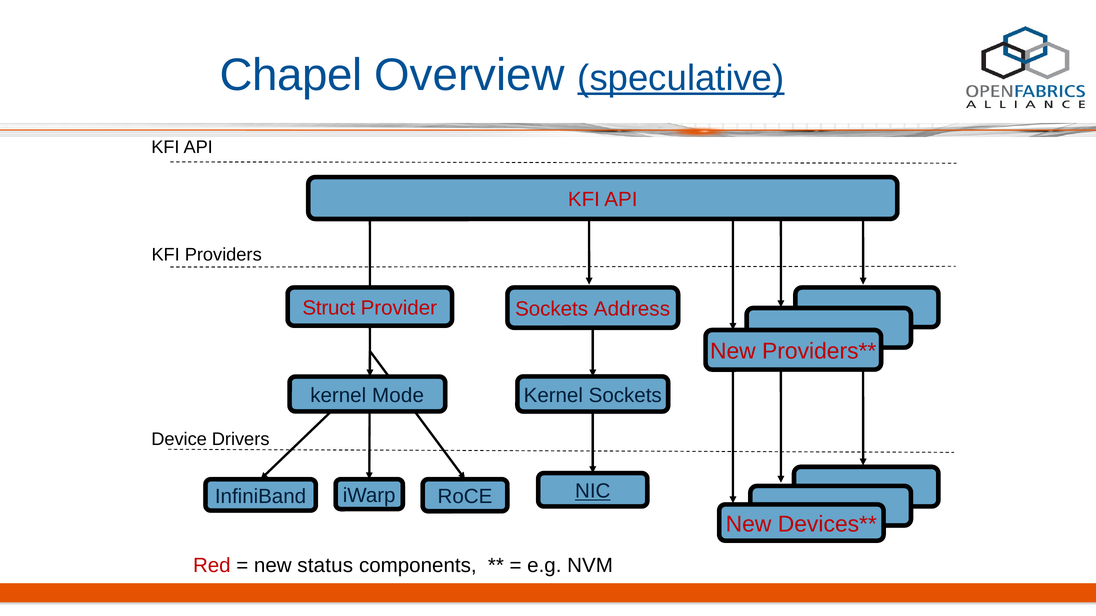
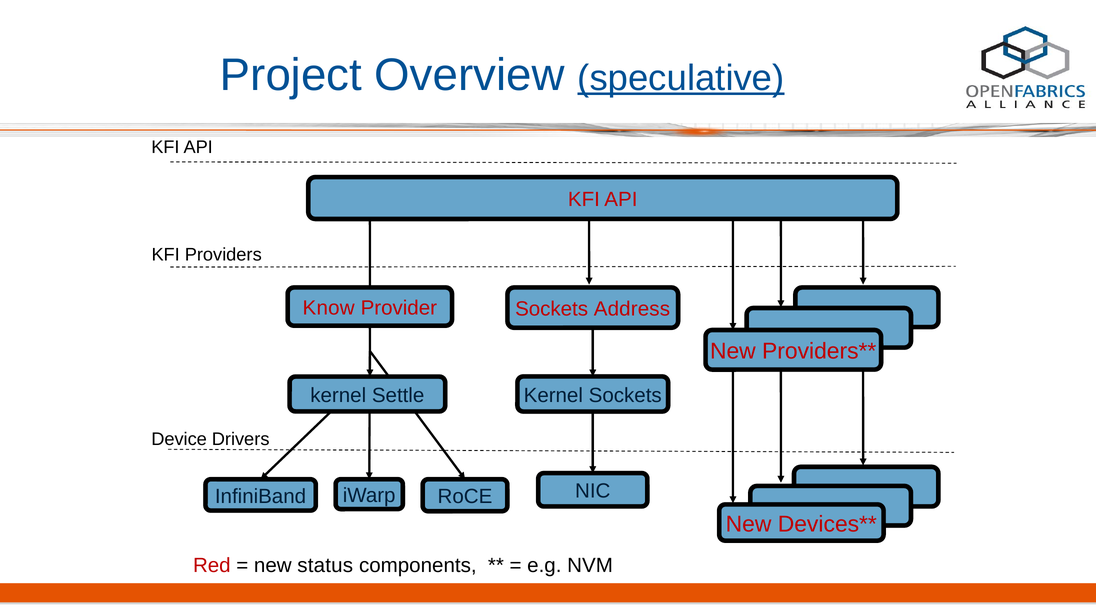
Chapel: Chapel -> Project
Struct: Struct -> Know
Mode: Mode -> Settle
NIC underline: present -> none
